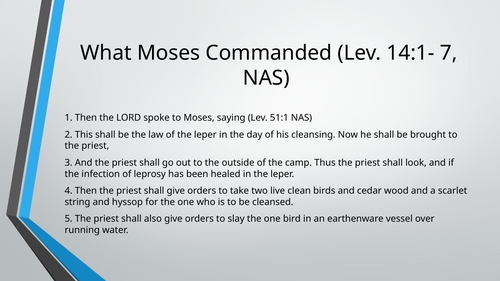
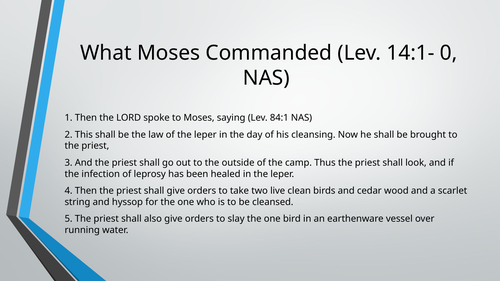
7: 7 -> 0
51:1: 51:1 -> 84:1
